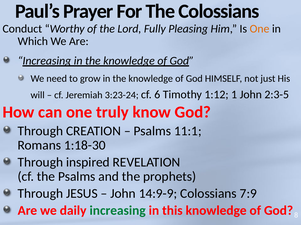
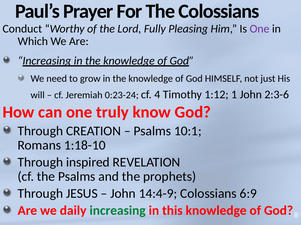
One at (260, 29) colour: orange -> purple
3:23-24: 3:23-24 -> 0:23-24
6: 6 -> 4
2:3-5: 2:3-5 -> 2:3-6
11:1: 11:1 -> 10:1
1:18-30: 1:18-30 -> 1:18-10
14:9-9: 14:9-9 -> 14:4-9
7:9: 7:9 -> 6:9
